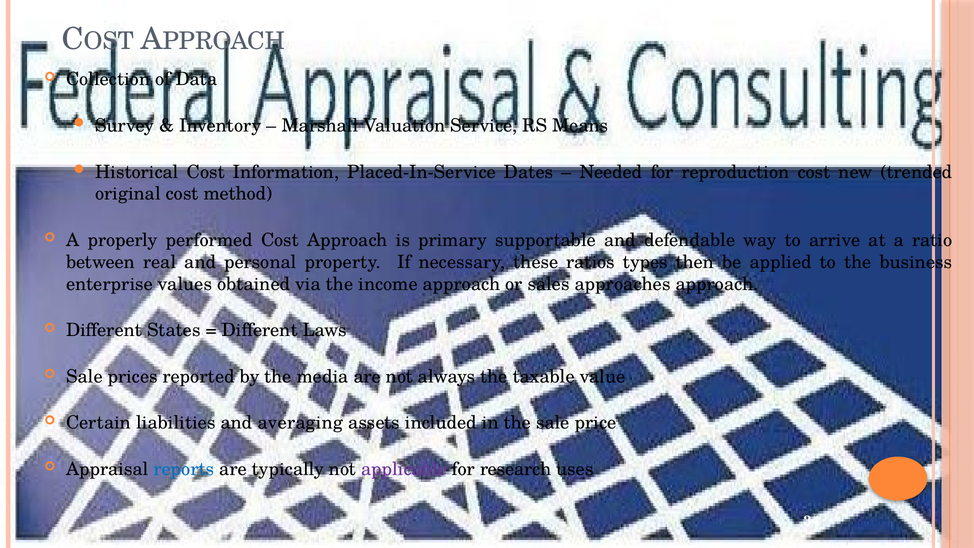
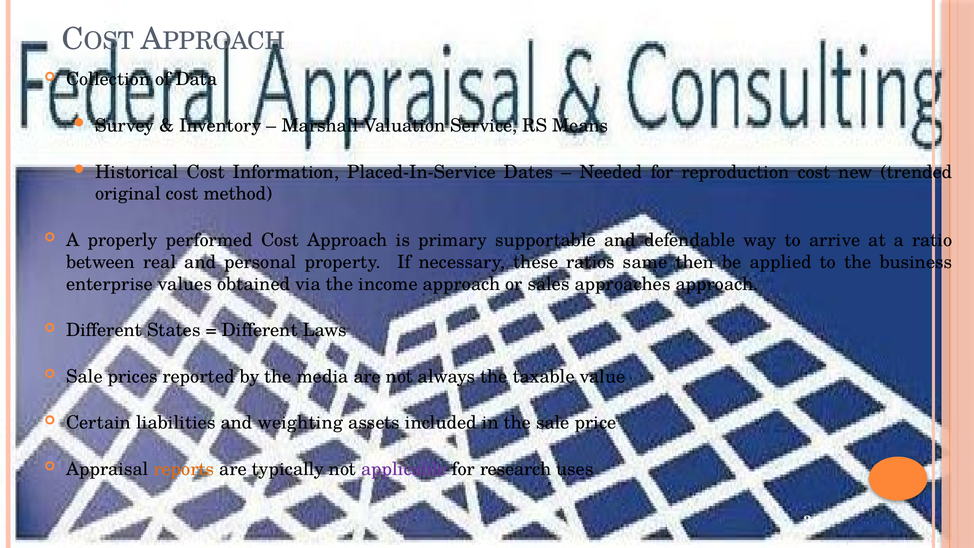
types: types -> same
averaging: averaging -> weighting
reports colour: blue -> orange
